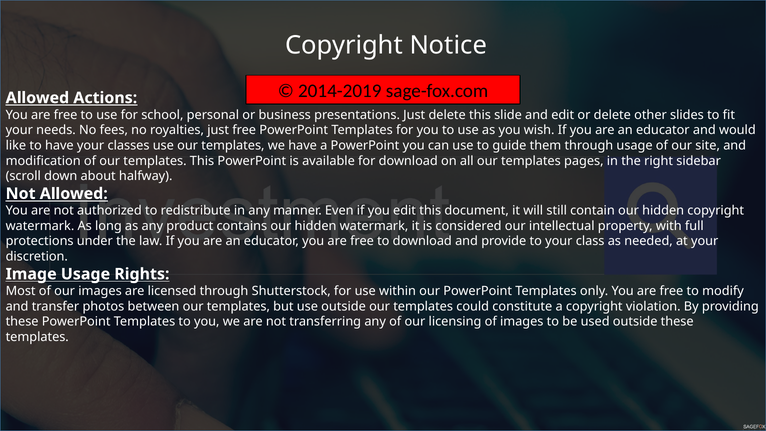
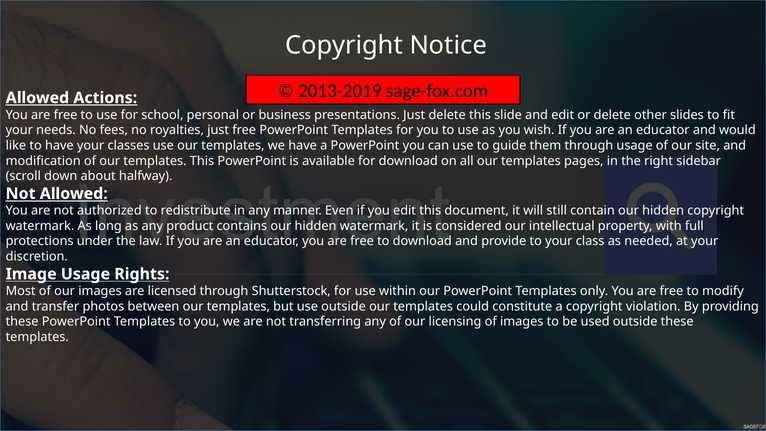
2014-2019: 2014-2019 -> 2013-2019
